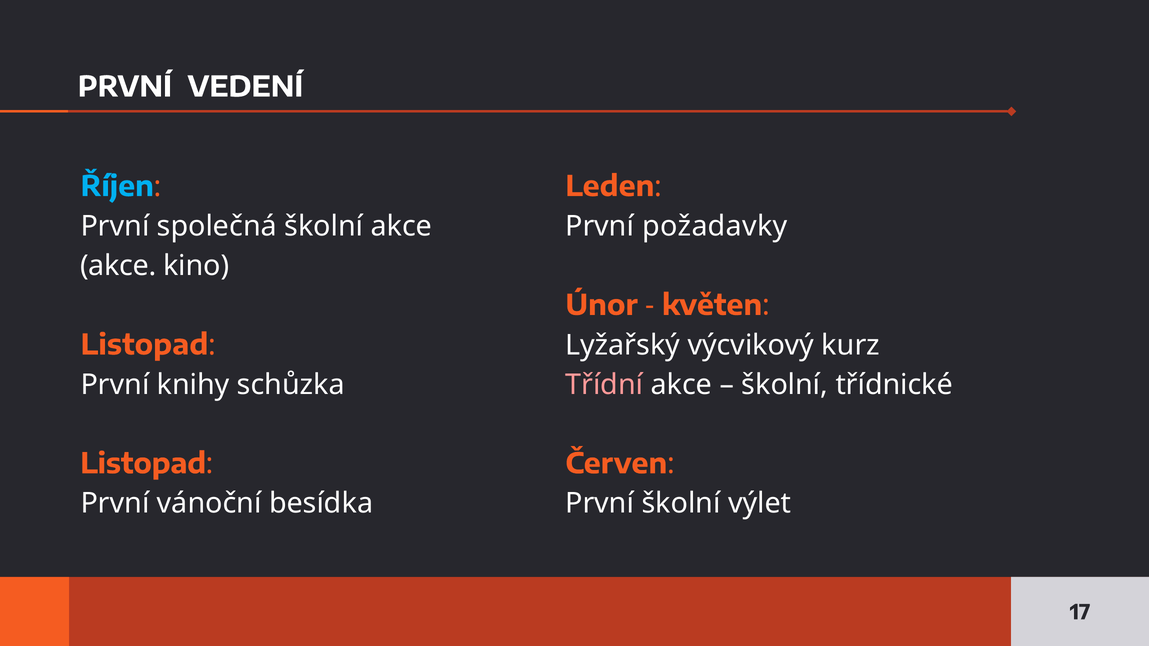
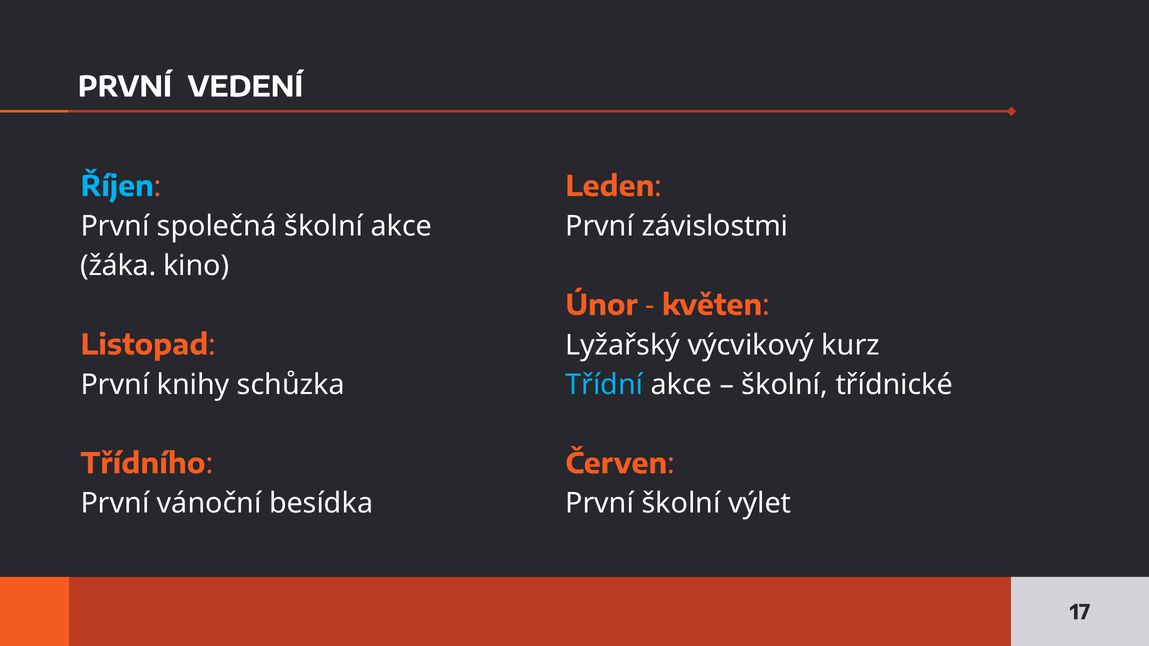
požadavky: požadavky -> závislostmi
akce at (118, 266): akce -> žáka
Třídní colour: pink -> light blue
Listopad at (143, 464): Listopad -> Třídního
